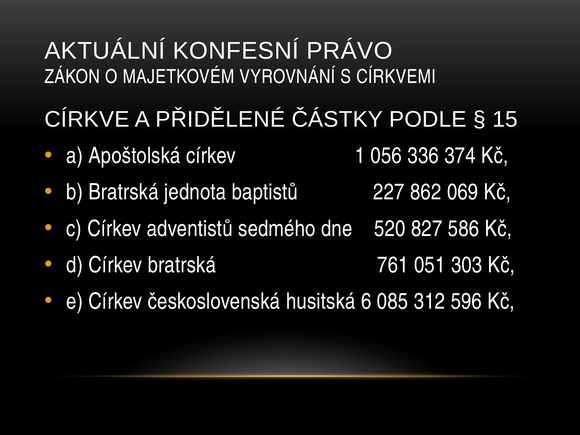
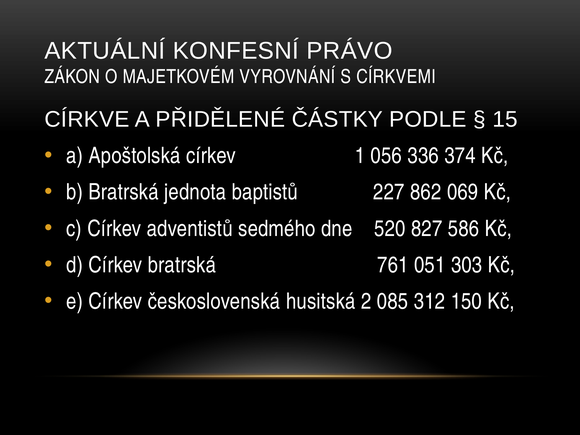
6: 6 -> 2
596: 596 -> 150
